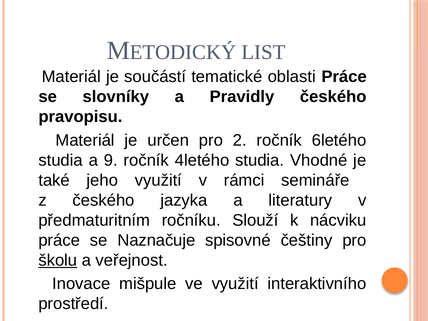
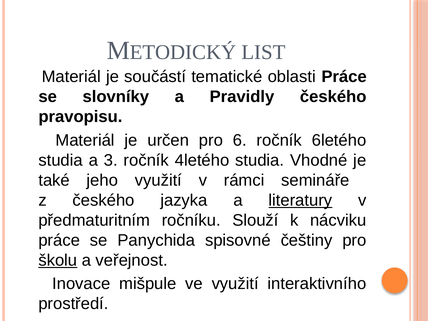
2: 2 -> 6
9: 9 -> 3
literatury underline: none -> present
Naznačuje: Naznačuje -> Panychida
